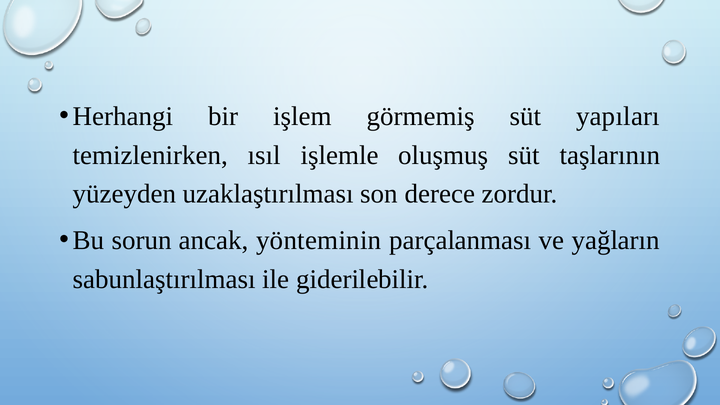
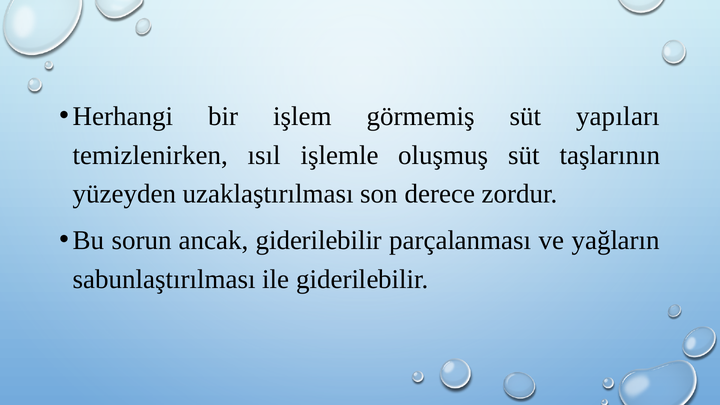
ancak yönteminin: yönteminin -> giderilebilir
